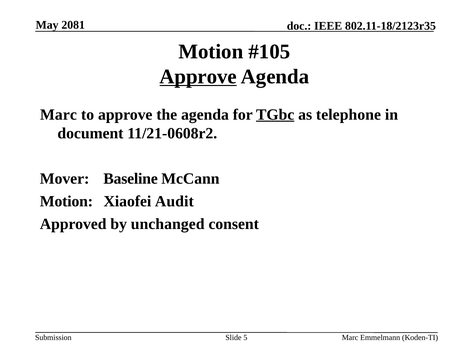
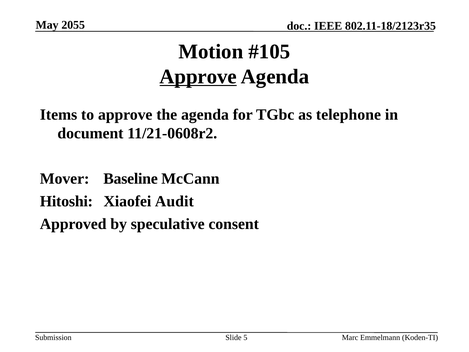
2081: 2081 -> 2055
Marc at (58, 114): Marc -> Items
TGbc underline: present -> none
Motion at (66, 201): Motion -> Hitoshi
unchanged: unchanged -> speculative
